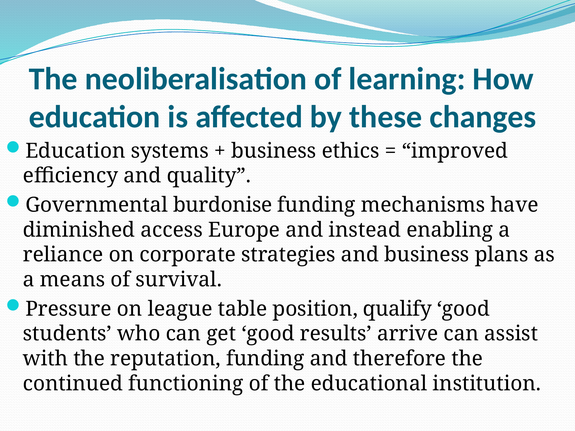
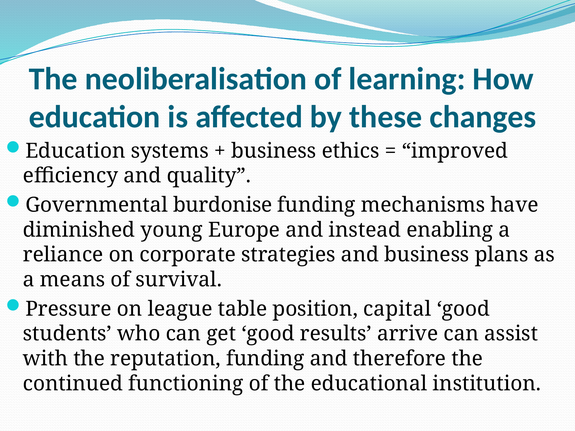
access: access -> young
qualify: qualify -> capital
